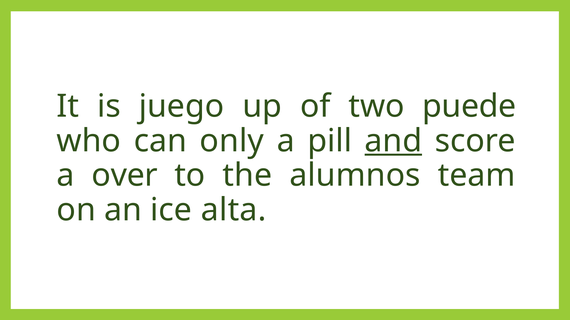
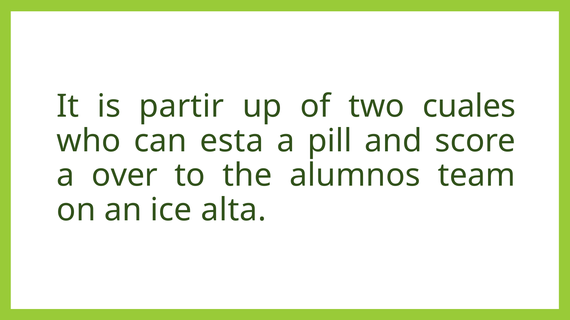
juego: juego -> partir
puede: puede -> cuales
only: only -> esta
and underline: present -> none
